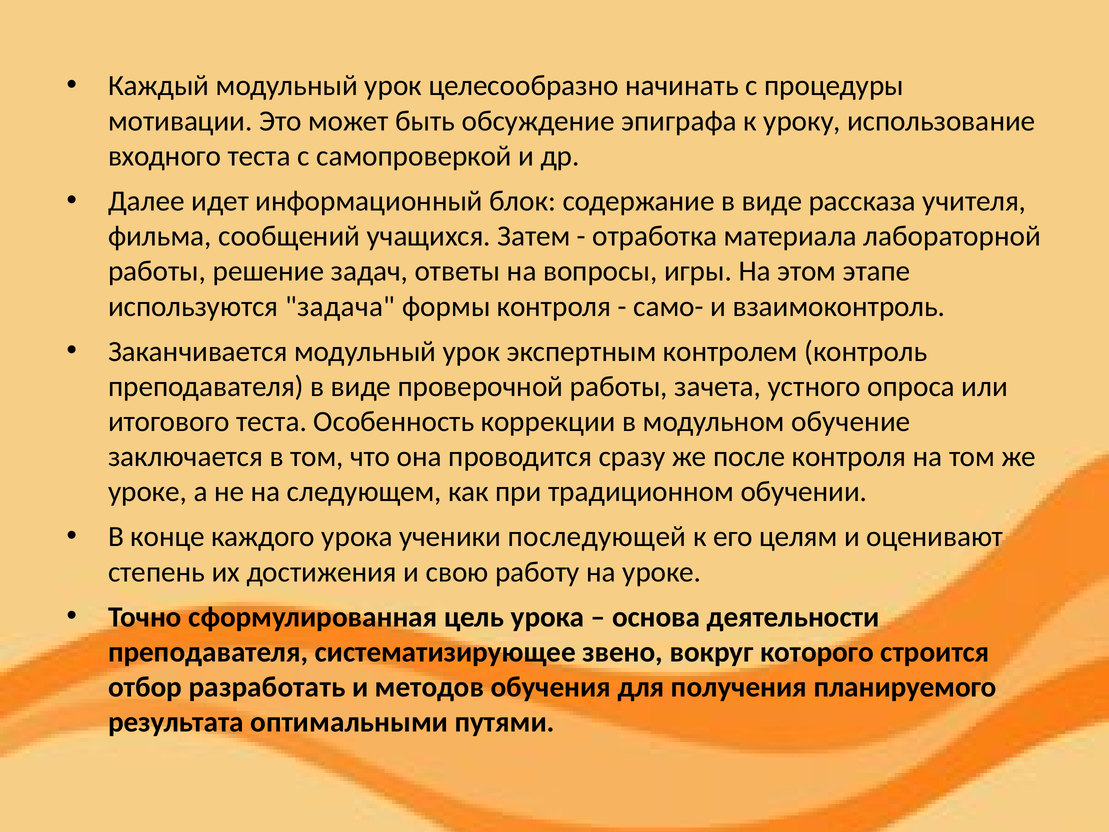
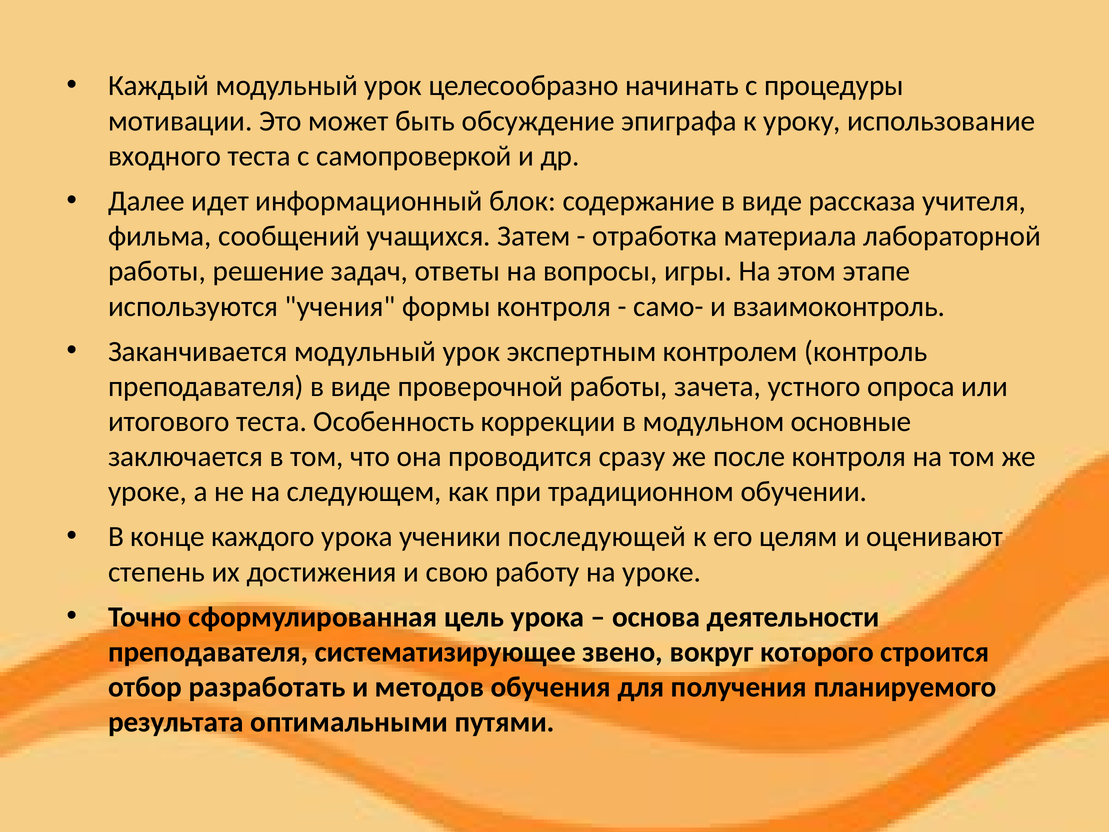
задача: задача -> учения
обучение: обучение -> основные
